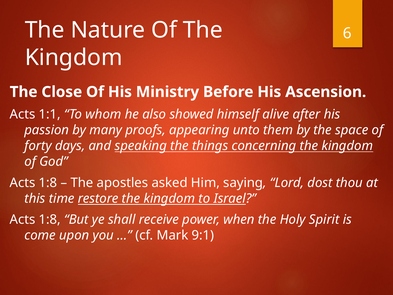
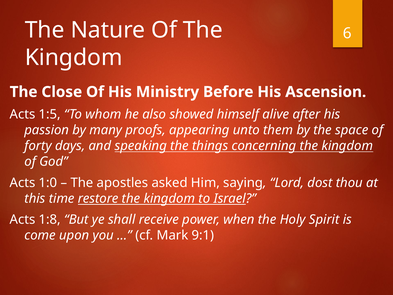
1:1: 1:1 -> 1:5
1:8 at (48, 183): 1:8 -> 1:0
